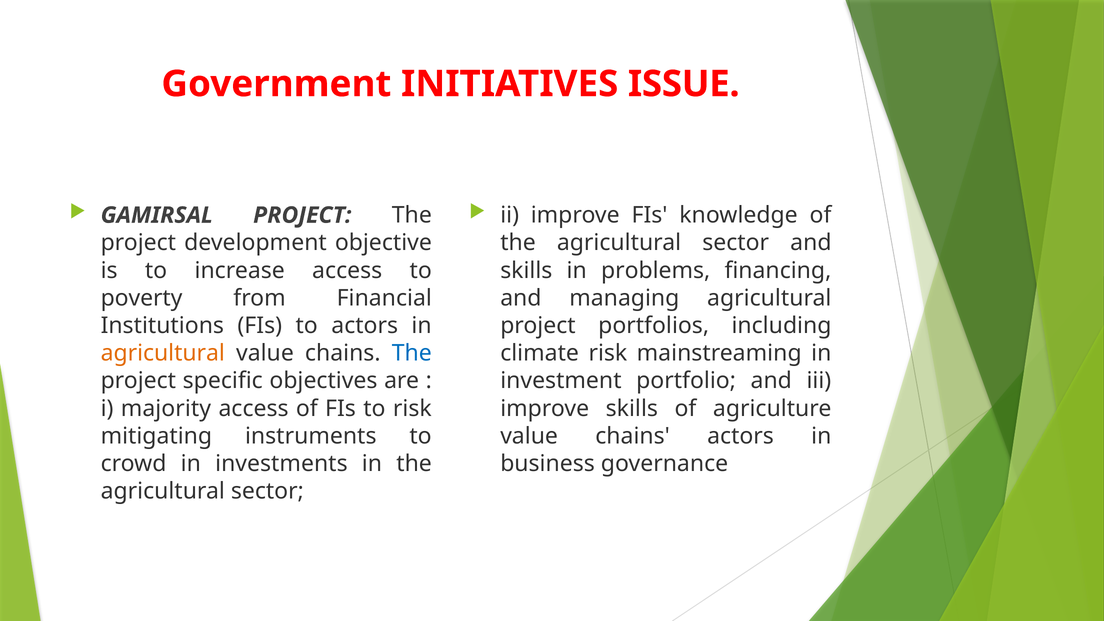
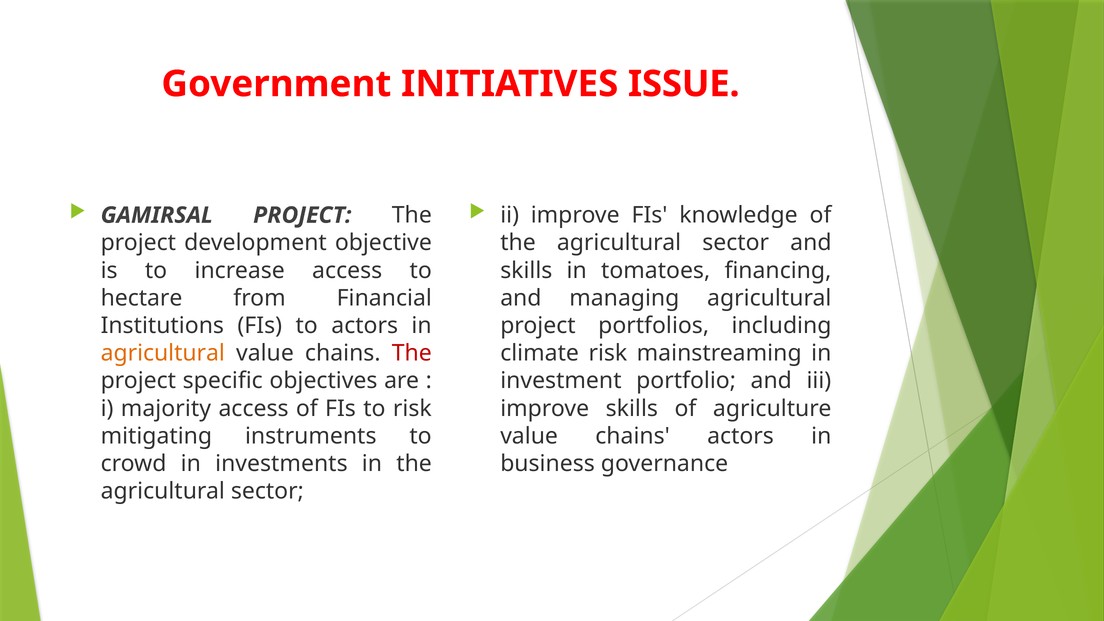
problems: problems -> tomatoes
poverty: poverty -> hectare
The at (412, 353) colour: blue -> red
